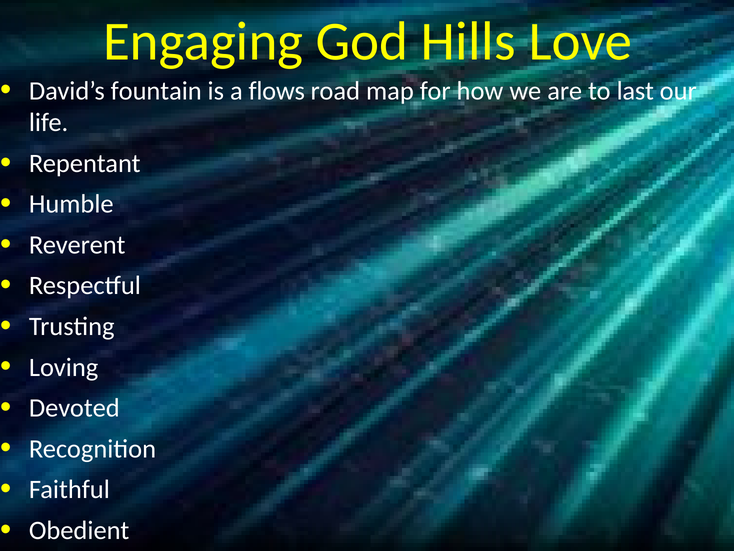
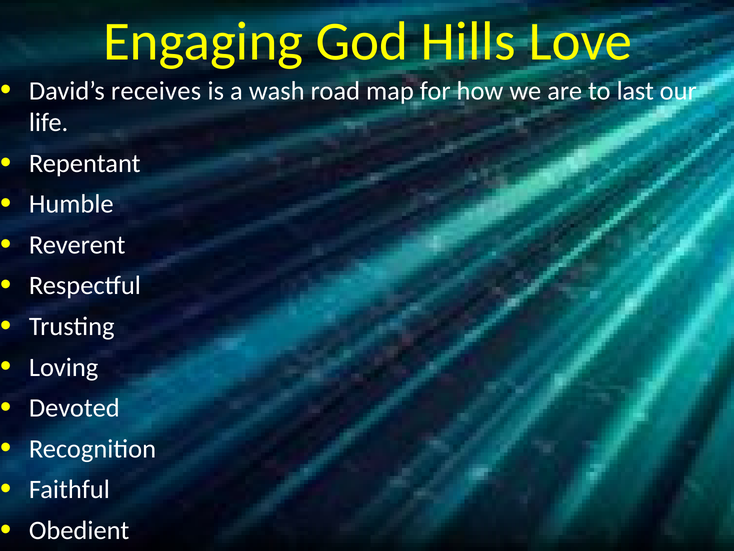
fountain: fountain -> receives
flows: flows -> wash
